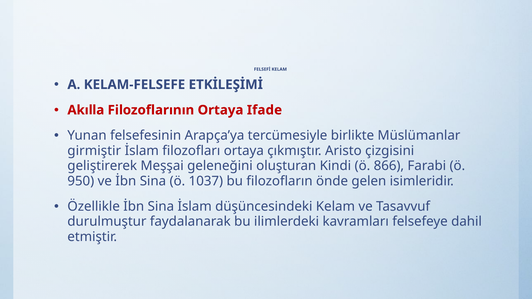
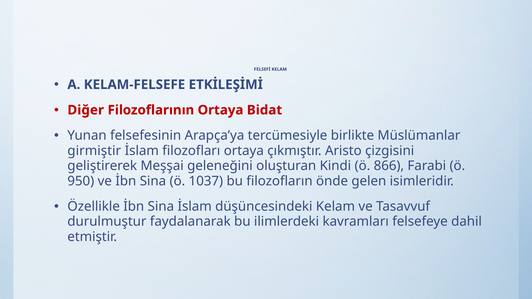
Akılla: Akılla -> Diğer
Ifade: Ifade -> Bidat
